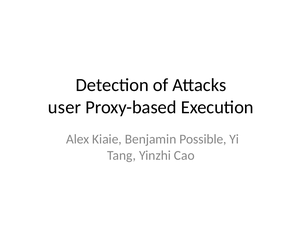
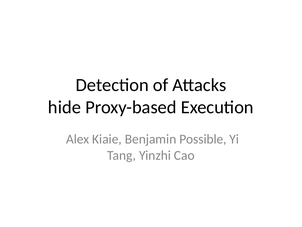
user: user -> hide
